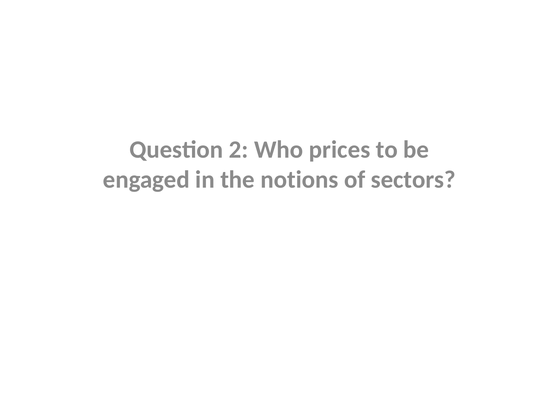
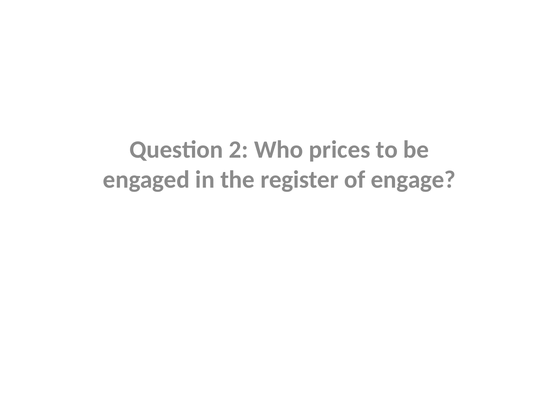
notions: notions -> register
sectors: sectors -> engage
